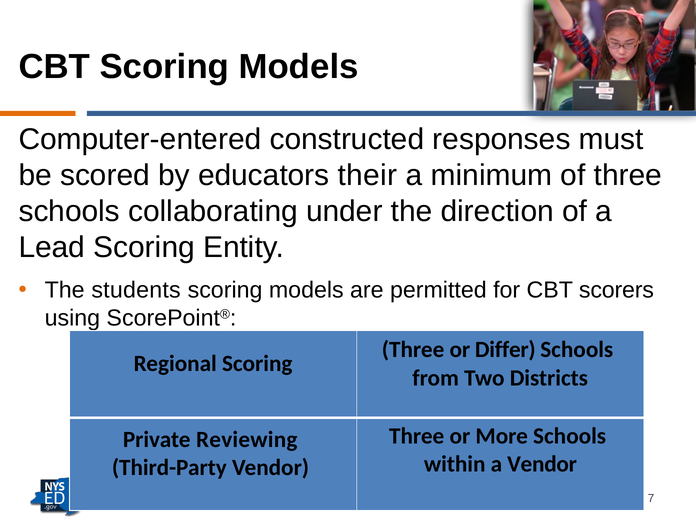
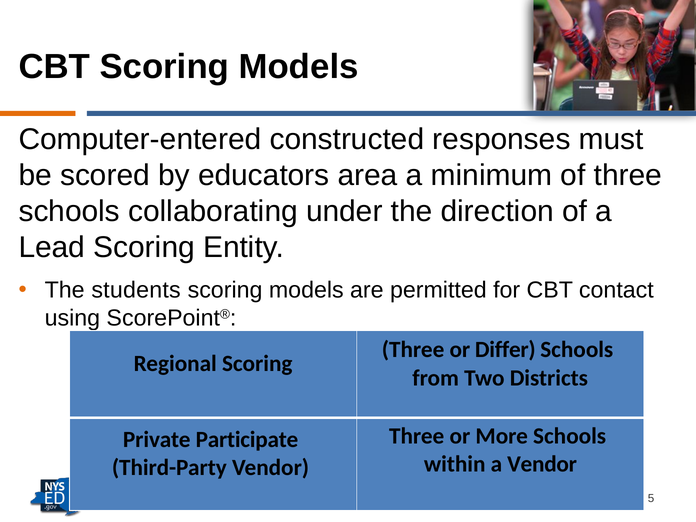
their: their -> area
scorers: scorers -> contact
Reviewing: Reviewing -> Participate
7: 7 -> 5
